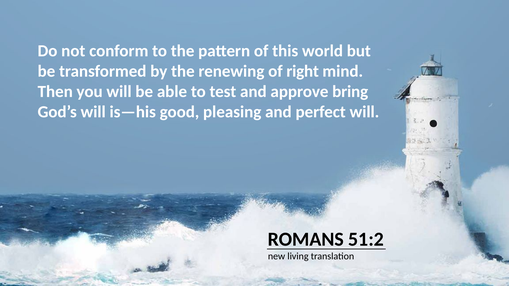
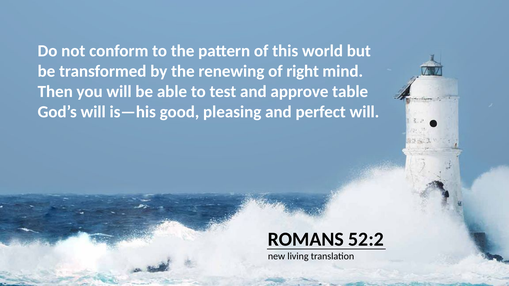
bring: bring -> table
51:2: 51:2 -> 52:2
